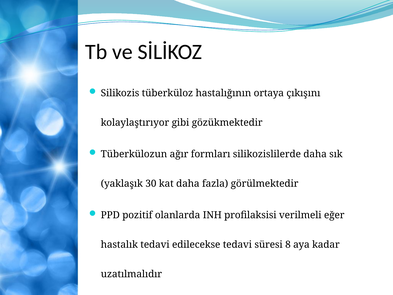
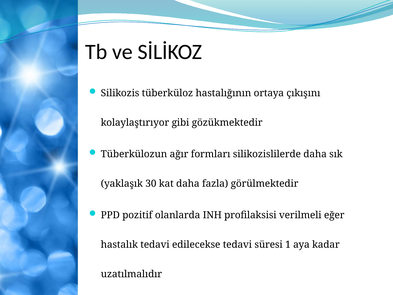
8: 8 -> 1
